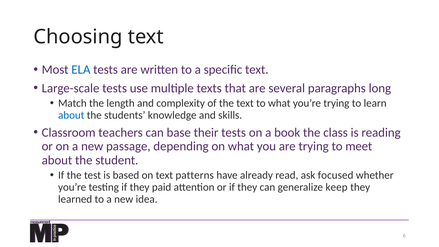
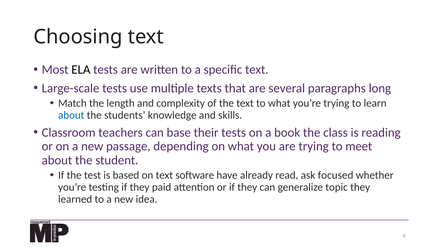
ELA colour: blue -> black
patterns: patterns -> software
keep: keep -> topic
